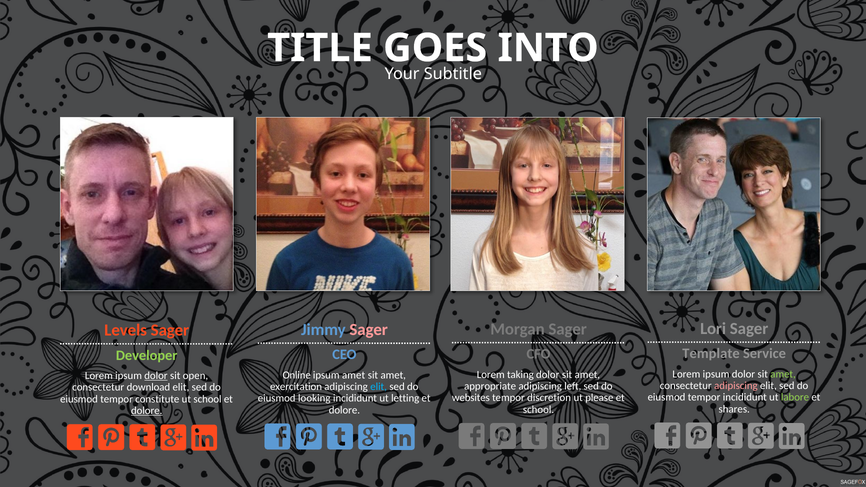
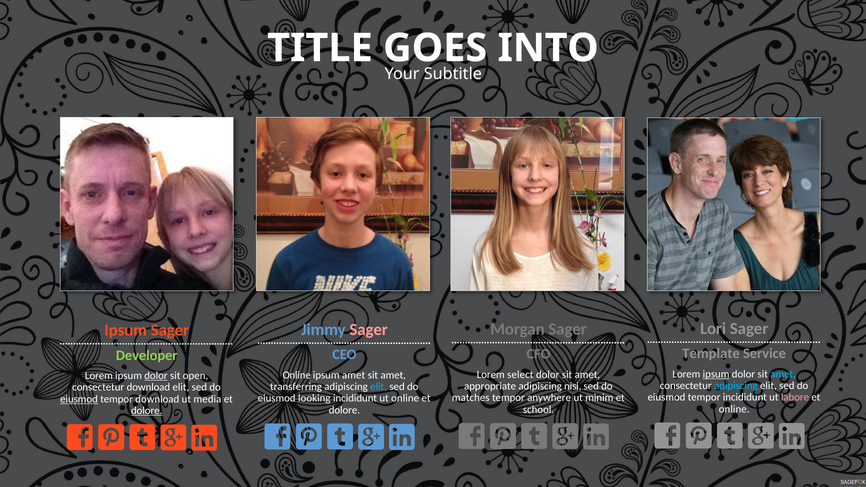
Levels at (126, 330): Levels -> Ipsum
ipsum at (716, 374) underline: none -> present
amet at (783, 374) colour: light green -> light blue
taking: taking -> select
adipiscing at (736, 386) colour: pink -> light blue
left: left -> nisi
exercitation: exercitation -> transferring
labore colour: light green -> pink
websites: websites -> matches
discretion: discretion -> anywhere
please: please -> minim
ut letting: letting -> online
eiusmod at (79, 399) underline: none -> present
tempor constitute: constitute -> download
ut school: school -> media
shares at (734, 409): shares -> online
